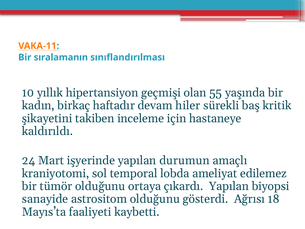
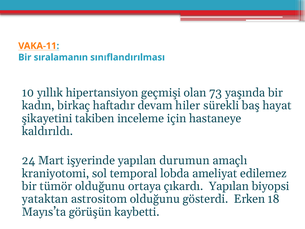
55: 55 -> 73
kritik: kritik -> hayat
sanayide: sanayide -> yataktan
Ağrısı: Ağrısı -> Erken
faaliyeti: faaliyeti -> görüşün
